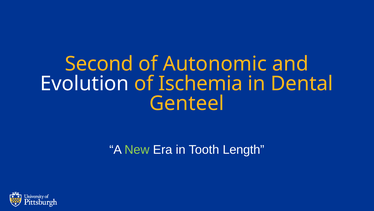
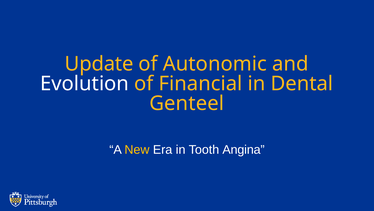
Second: Second -> Update
Ischemia: Ischemia -> Financial
New colour: light green -> yellow
Length: Length -> Angina
